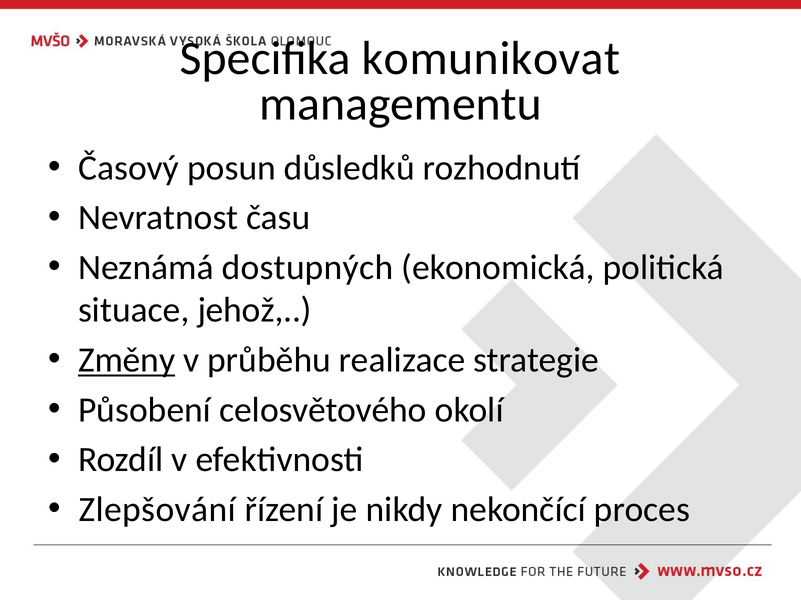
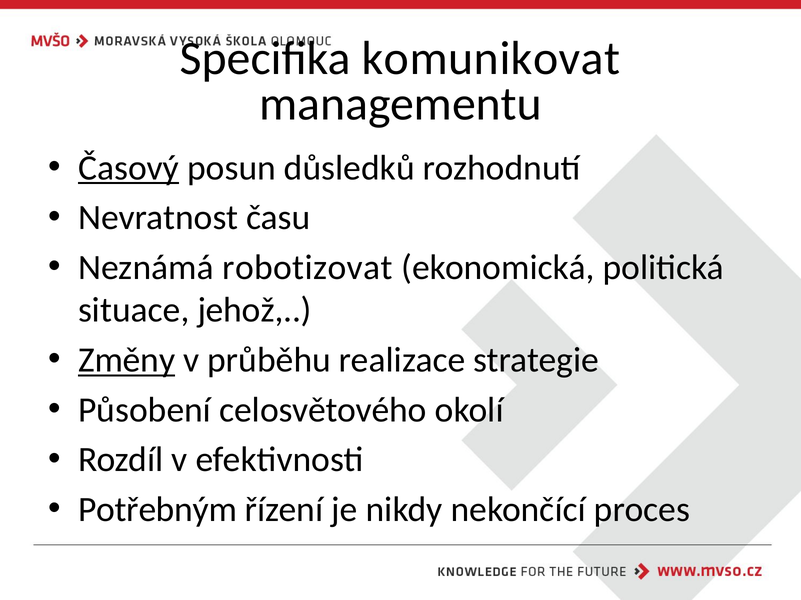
Časový underline: none -> present
dostupných: dostupných -> robotizovat
Zlepšování: Zlepšování -> Potřebným
